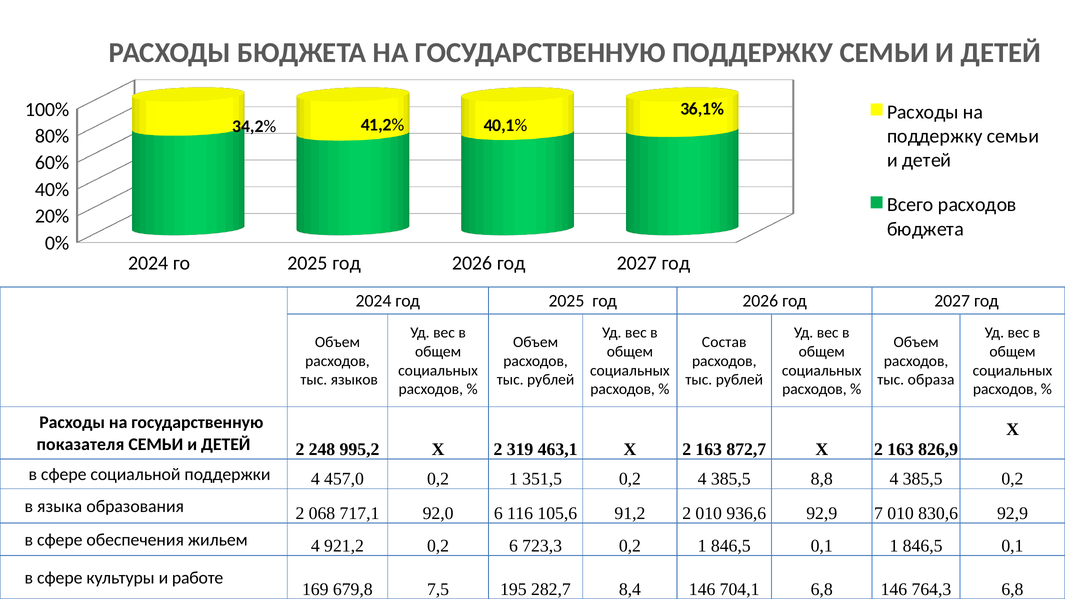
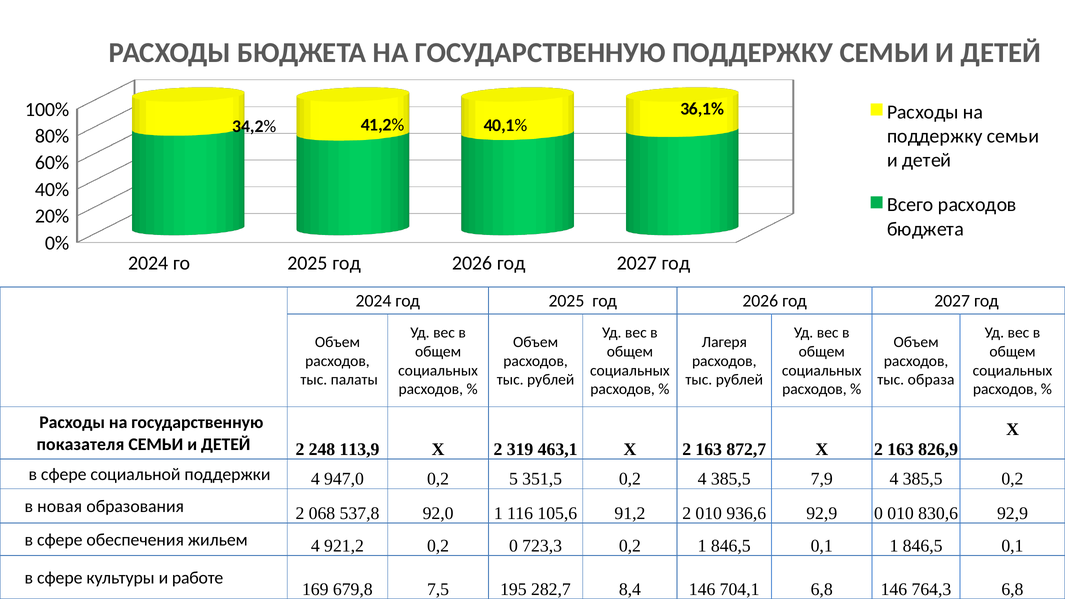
Состав: Состав -> Лагеря
языков: языков -> палаты
995,2: 995,2 -> 113,9
457,0: 457,0 -> 947,0
1 at (513, 479): 1 -> 5
8,8: 8,8 -> 7,9
языка: языка -> новая
717,1: 717,1 -> 537,8
92,0 6: 6 -> 1
92,9 7: 7 -> 0
0,2 6: 6 -> 0
